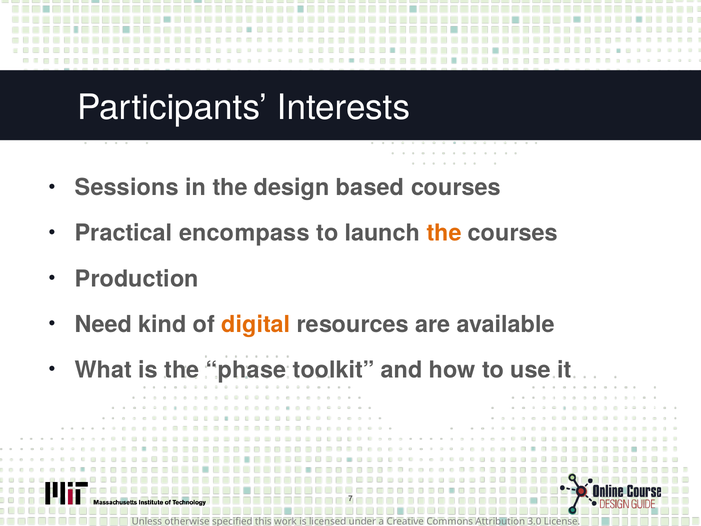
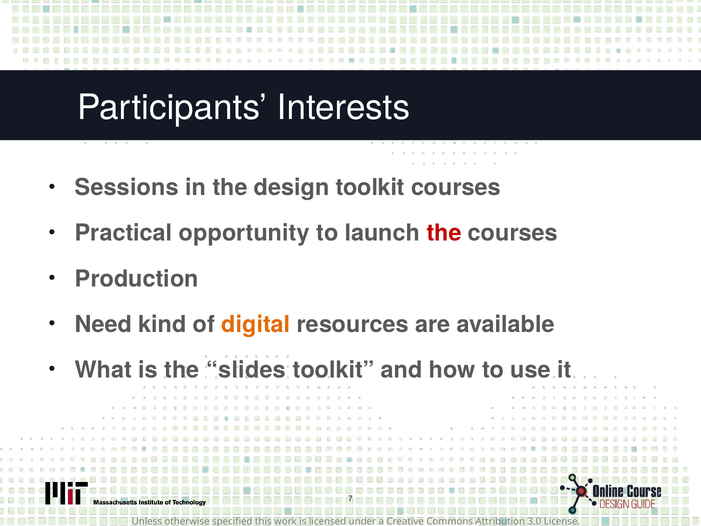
design based: based -> toolkit
encompass: encompass -> opportunity
the at (444, 233) colour: orange -> red
phase: phase -> slides
